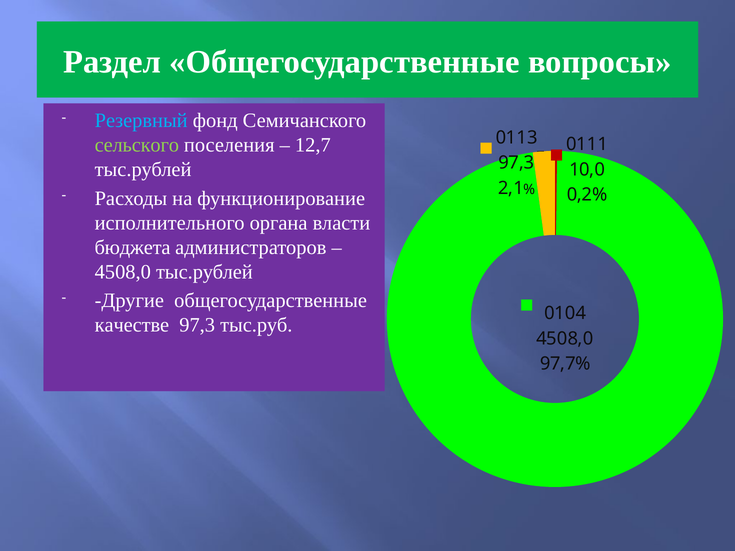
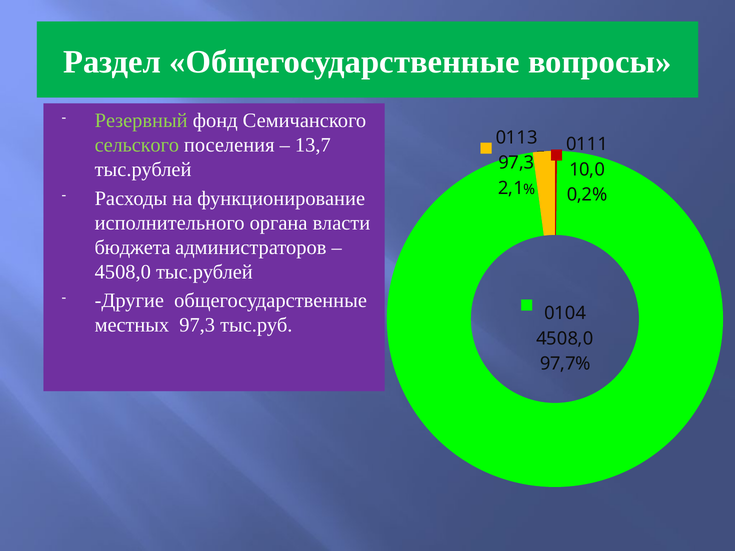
Резервный colour: light blue -> light green
12,7: 12,7 -> 13,7
качестве: качестве -> местных
